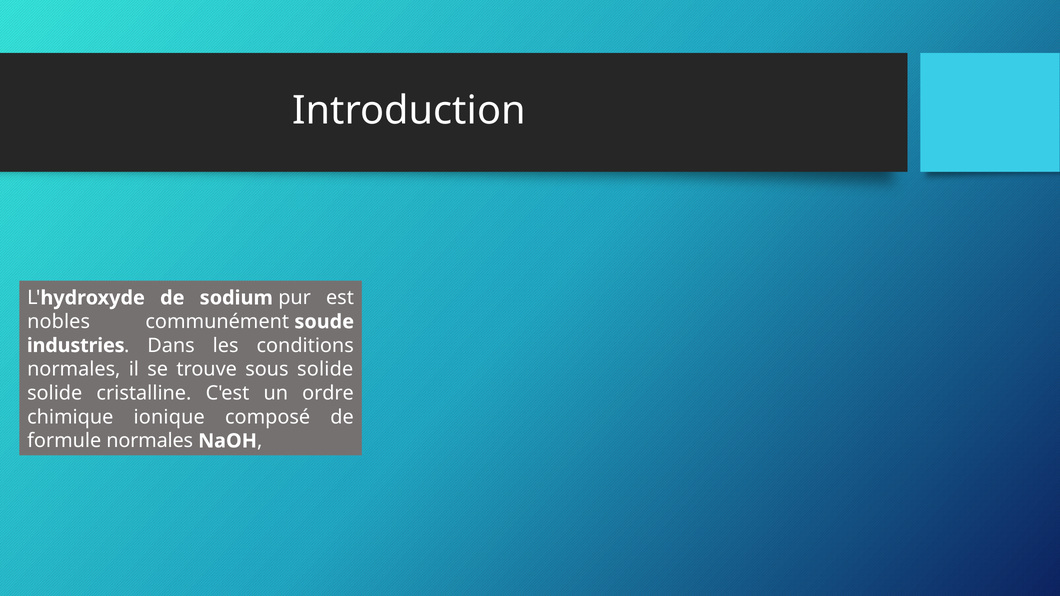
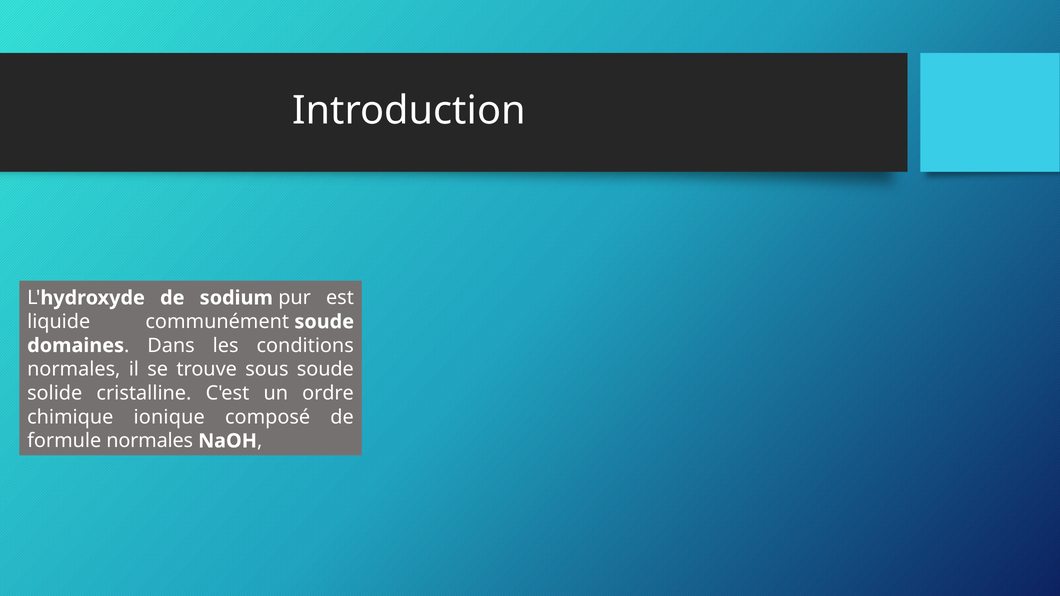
nobles: nobles -> liquide
industries: industries -> domaines
sous solide: solide -> soude
